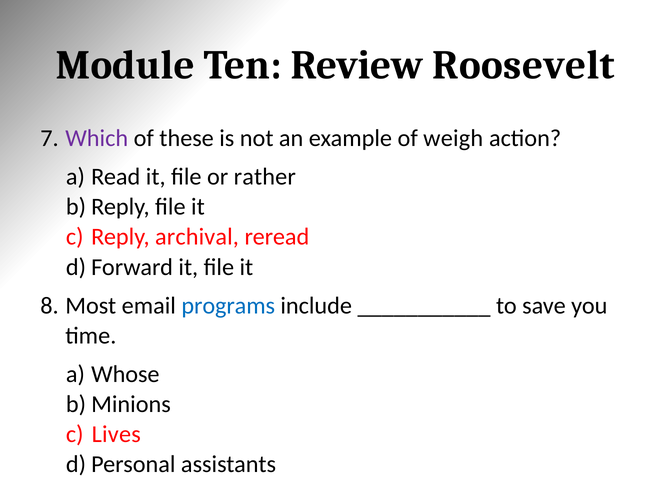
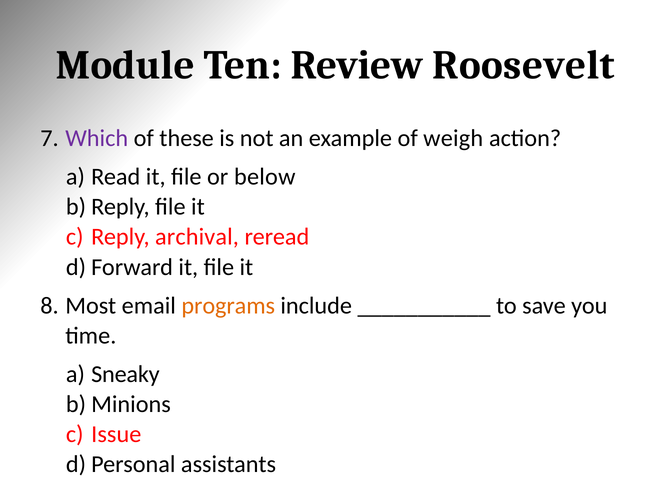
rather: rather -> below
programs colour: blue -> orange
Whose: Whose -> Sneaky
Lives: Lives -> Issue
